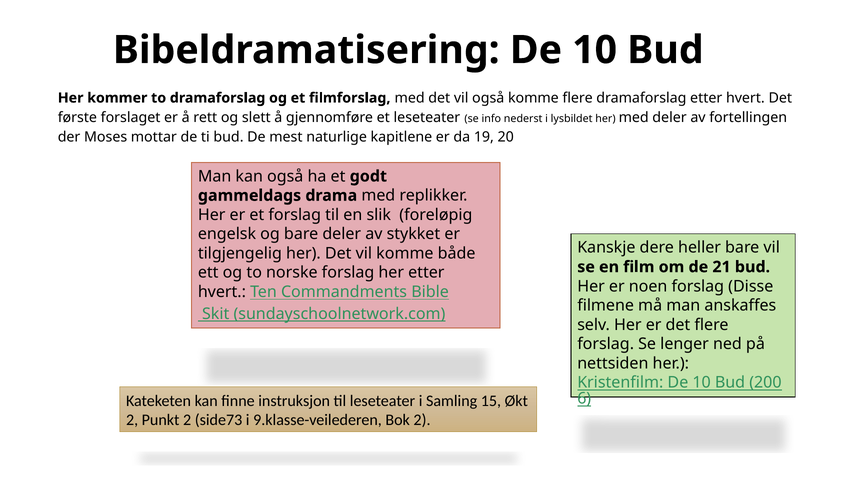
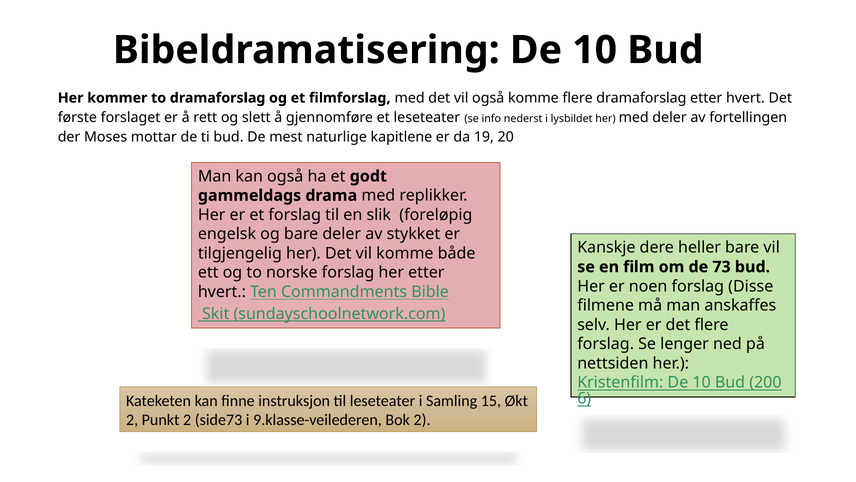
21: 21 -> 73
